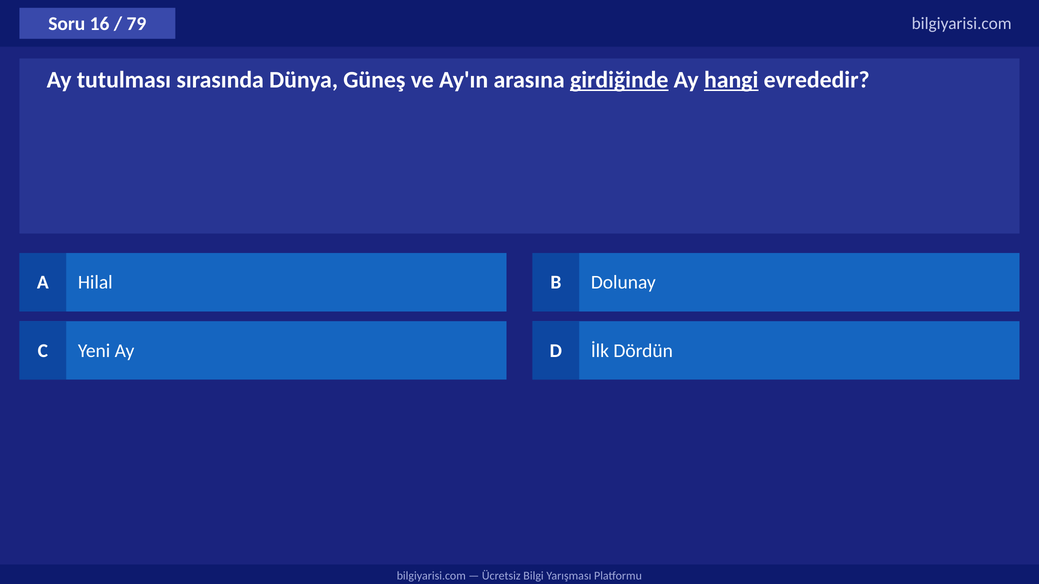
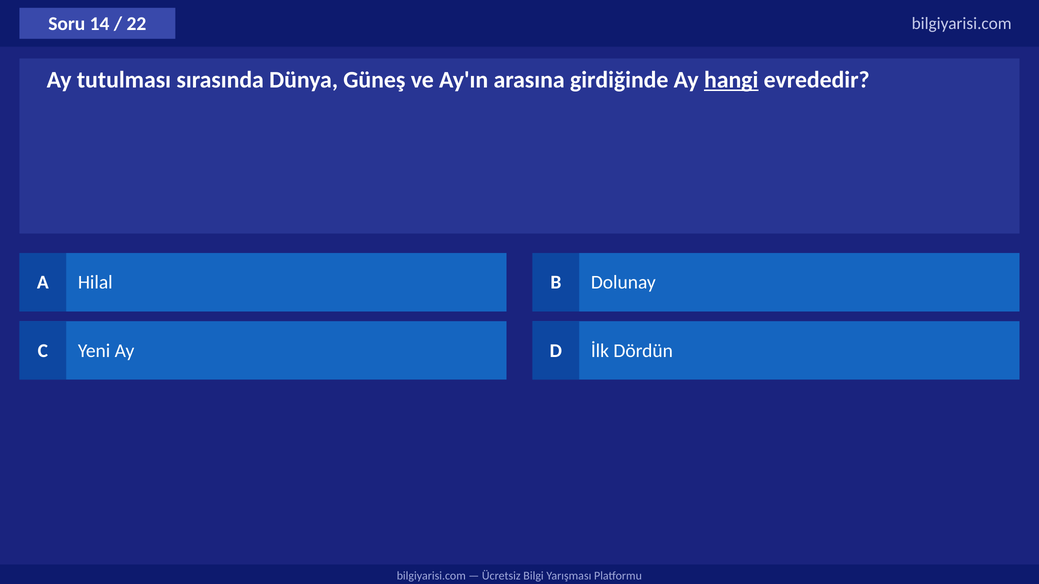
16: 16 -> 14
79: 79 -> 22
girdiğinde underline: present -> none
